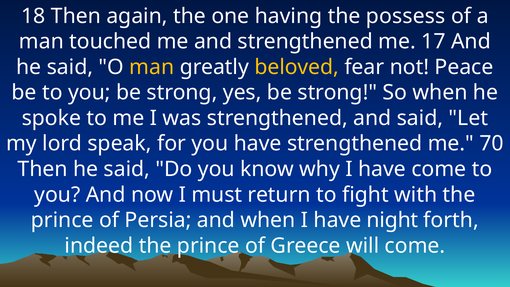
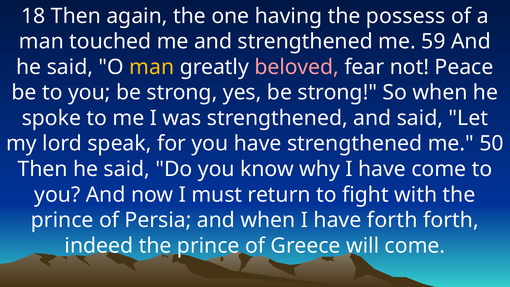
17: 17 -> 59
beloved colour: yellow -> pink
70: 70 -> 50
have night: night -> forth
